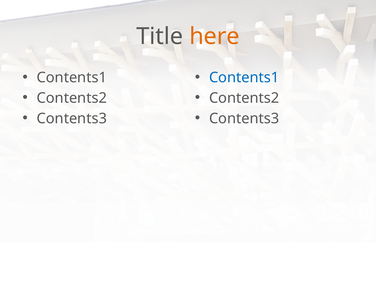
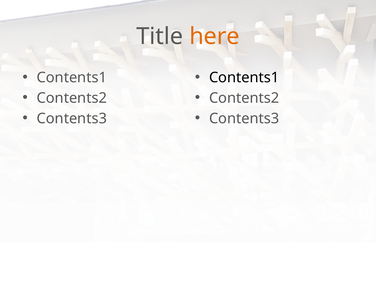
Contents1 at (244, 77) colour: blue -> black
